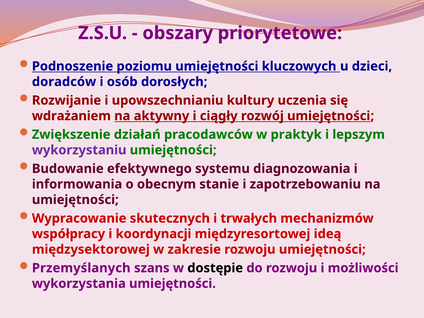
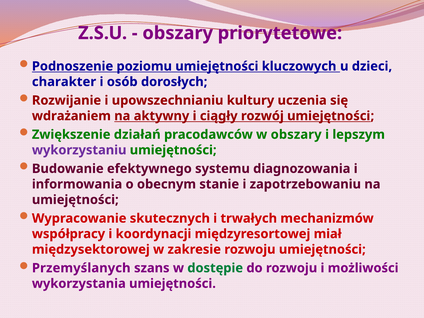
doradców: doradców -> charakter
w praktyk: praktyk -> obszary
ideą: ideą -> miał
dostępie colour: black -> green
